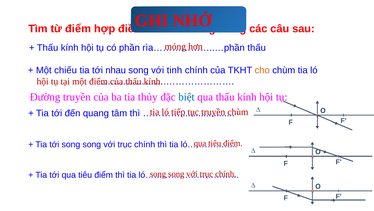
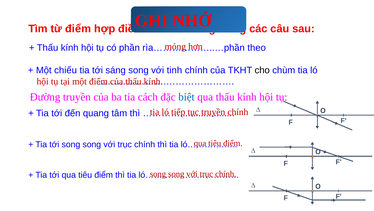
thấu at (257, 48): thấu -> theo
nhau: nhau -> sáng
cho colour: orange -> black
thủy: thủy -> cách
chùm at (238, 112): chùm -> chính
